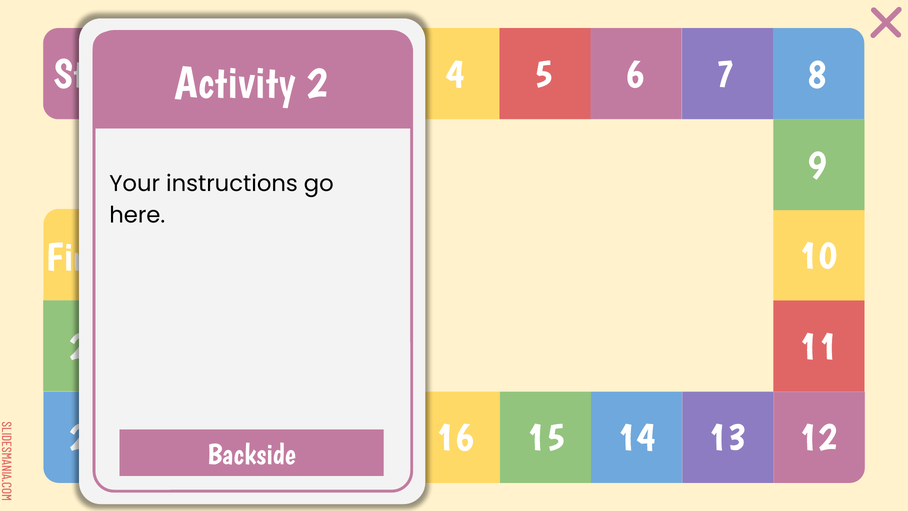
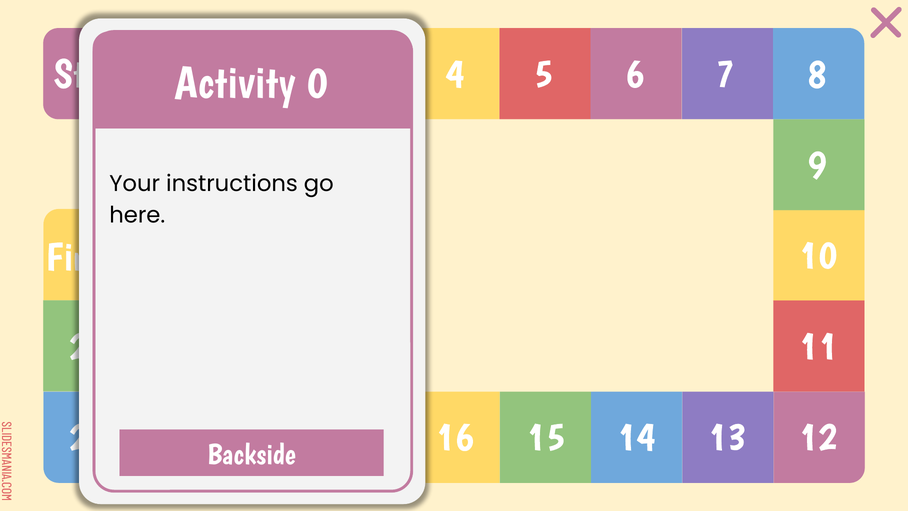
2: 2 -> 0
